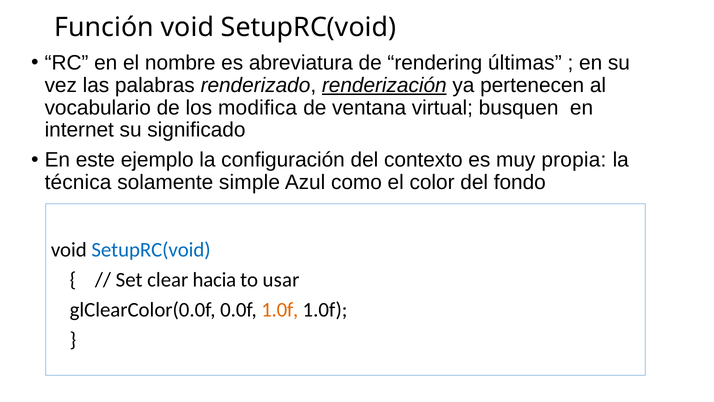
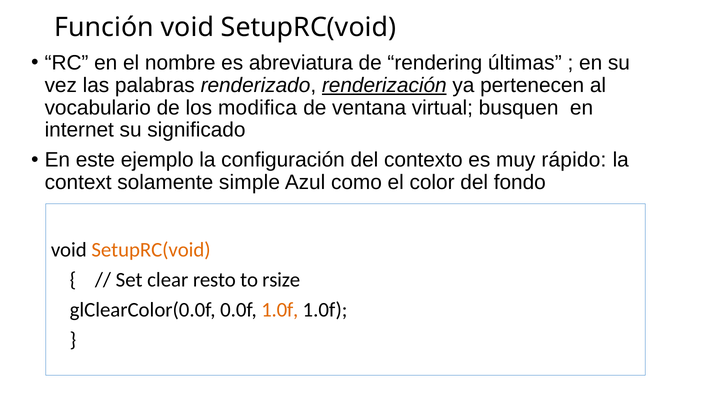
propia: propia -> rápido
técnica: técnica -> context
SetupRC(void at (151, 250) colour: blue -> orange
hacia: hacia -> resto
usar: usar -> rsize
